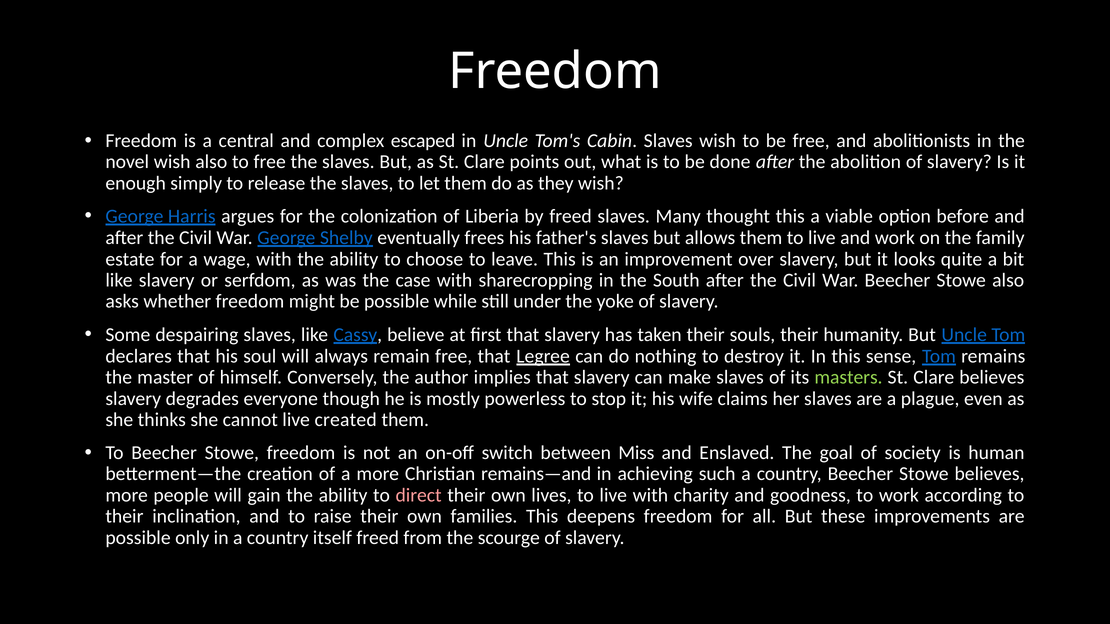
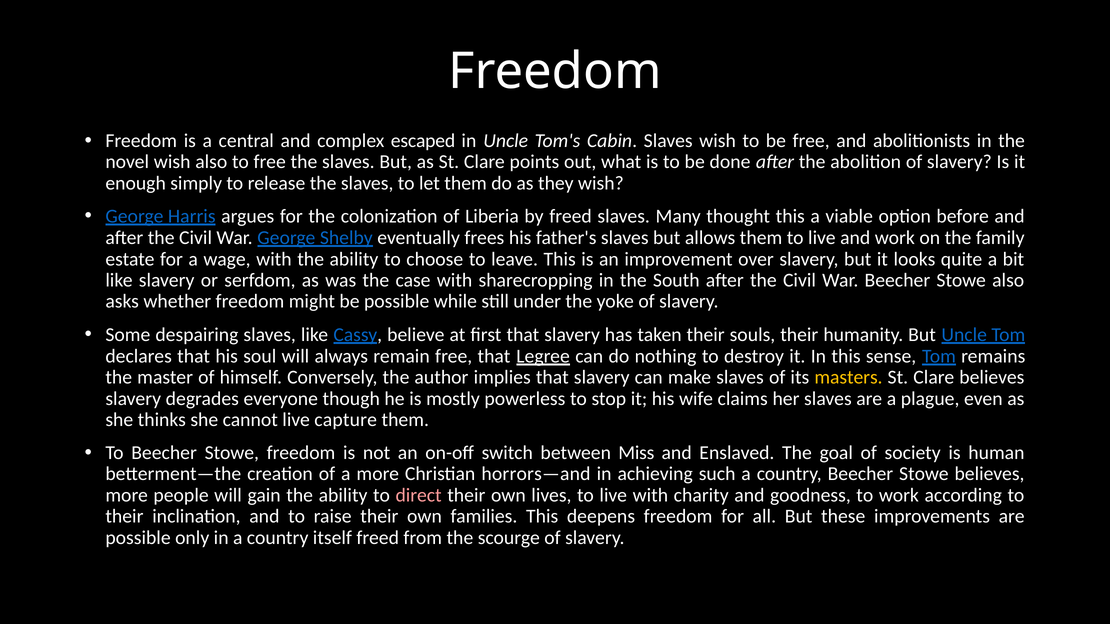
masters colour: light green -> yellow
created: created -> capture
remains—and: remains—and -> horrors—and
